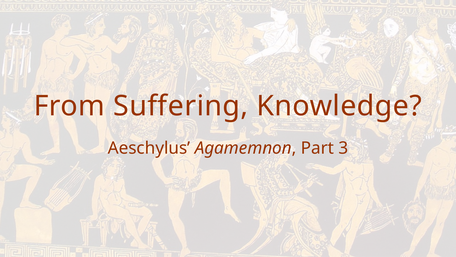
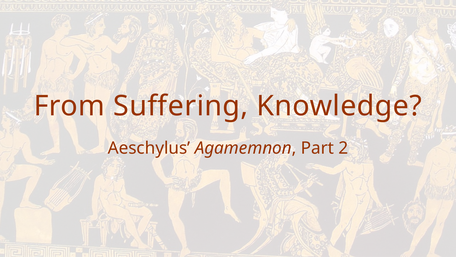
3: 3 -> 2
